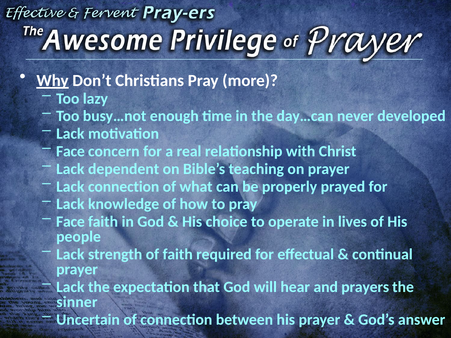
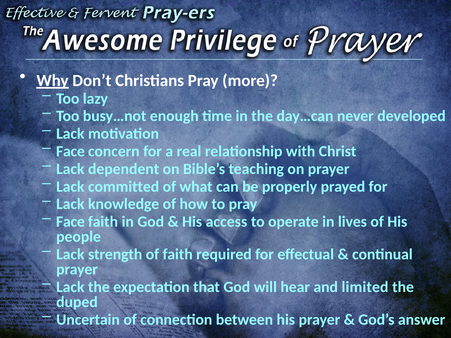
Lack connection: connection -> committed
choice: choice -> access
prayers: prayers -> limited
sinner: sinner -> duped
